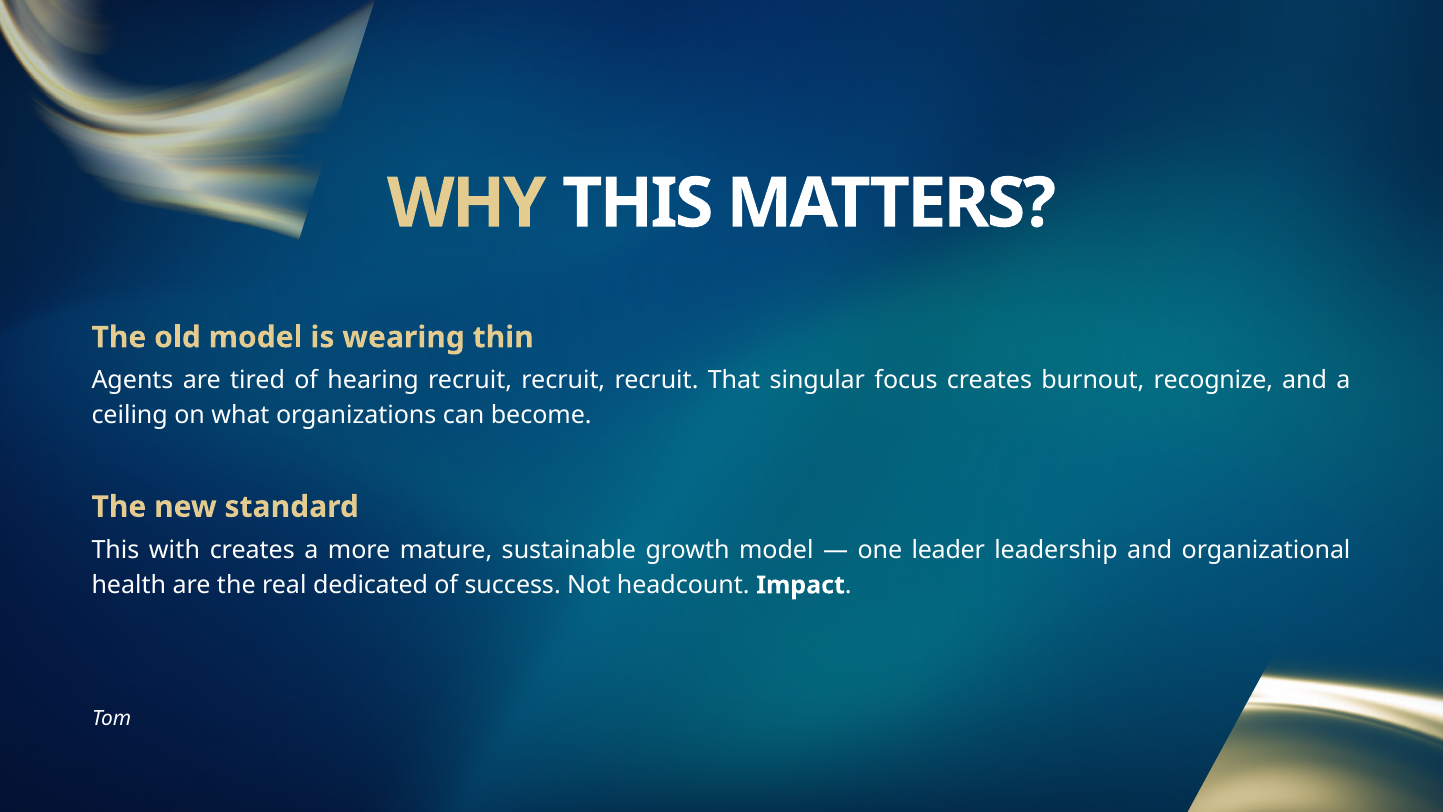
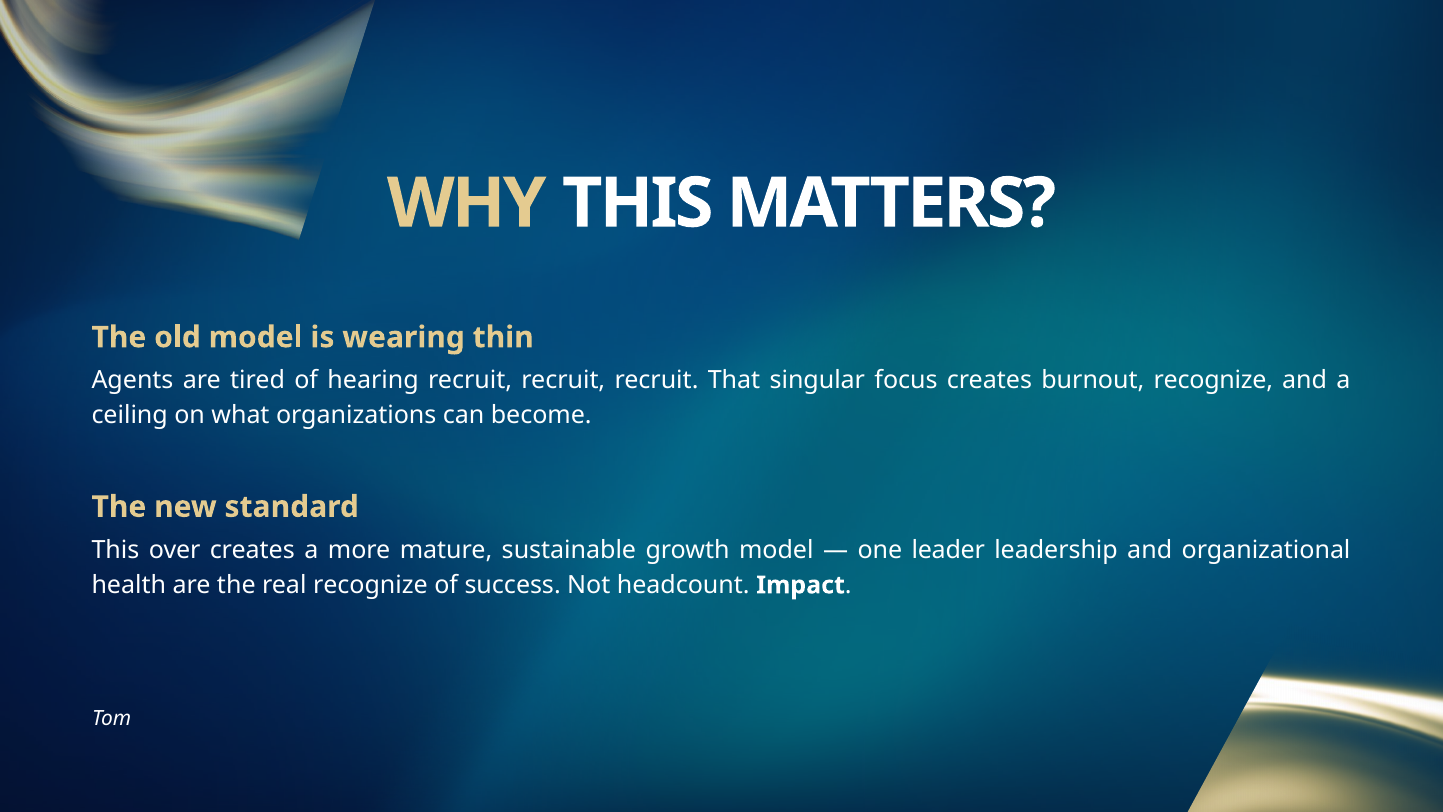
with: with -> over
real dedicated: dedicated -> recognize
